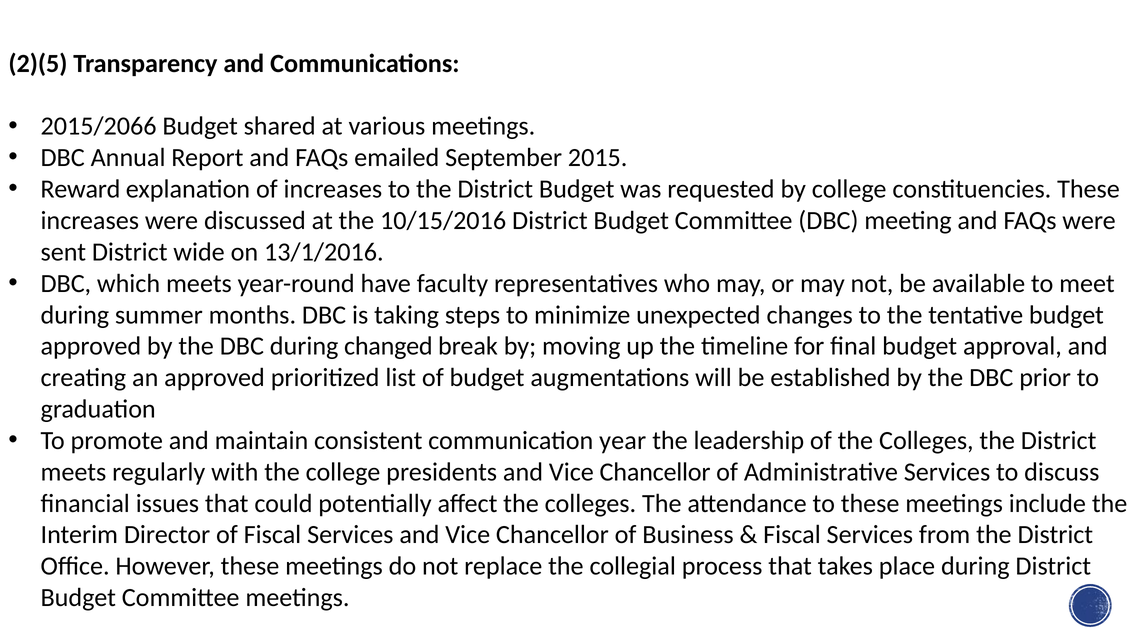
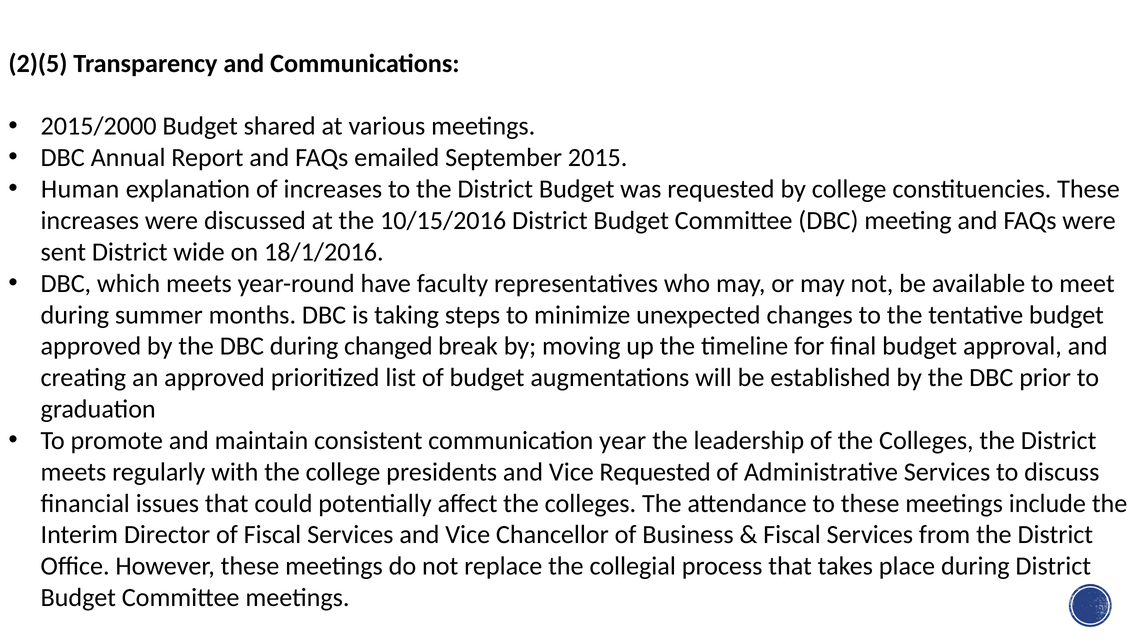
2015/2066: 2015/2066 -> 2015/2000
Reward: Reward -> Human
13/1/2016: 13/1/2016 -> 18/1/2016
presidents and Vice Chancellor: Chancellor -> Requested
